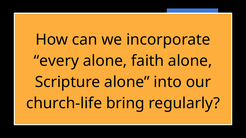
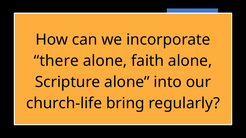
every: every -> there
